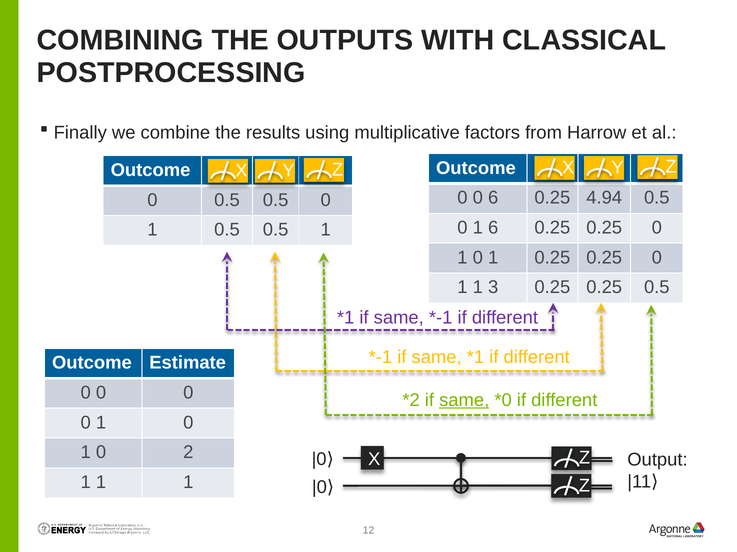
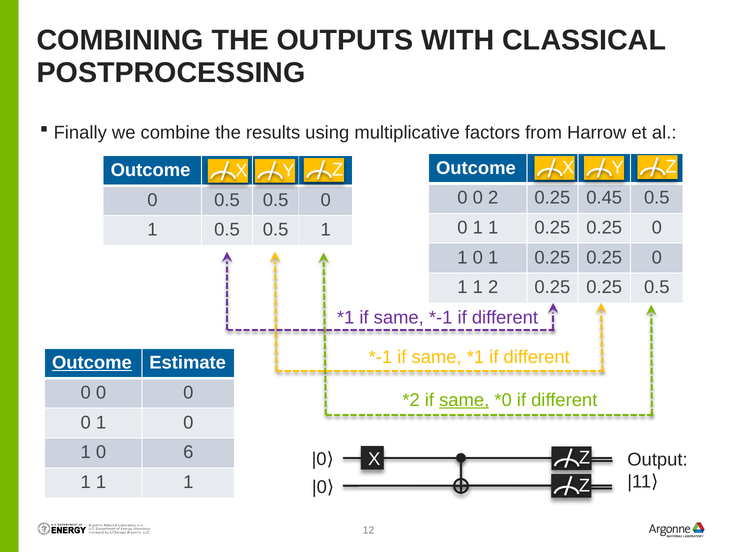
0 6: 6 -> 2
4.94: 4.94 -> 0.45
6 at (493, 228): 6 -> 1
1 3: 3 -> 2
Outcome at (92, 363) underline: none -> present
2: 2 -> 6
